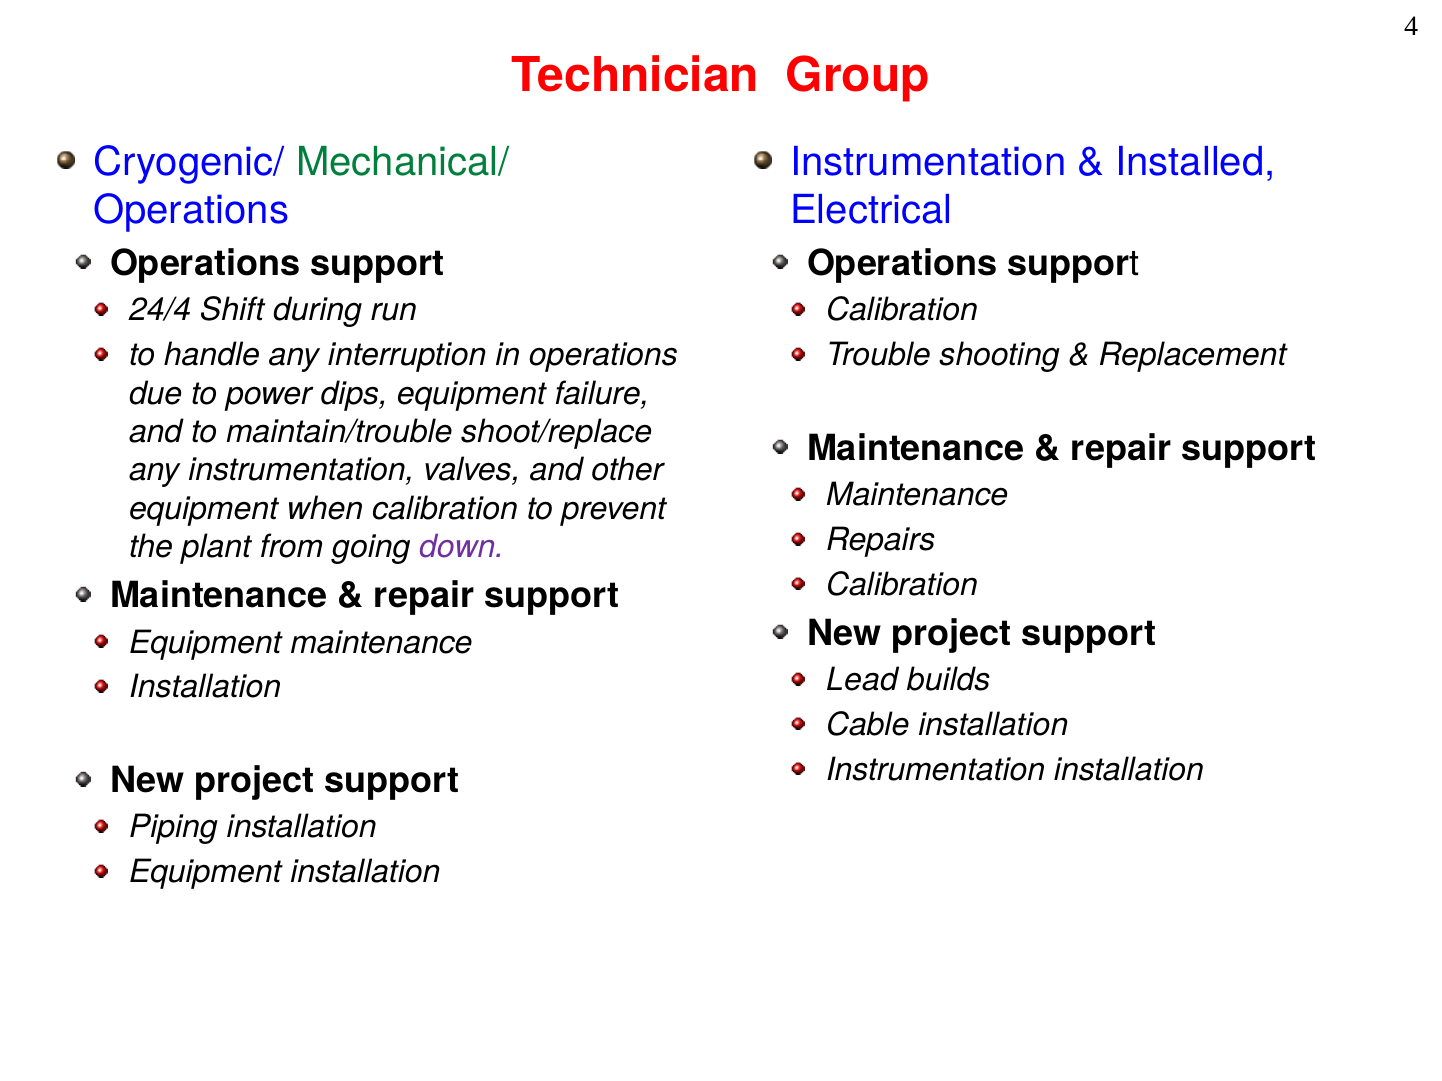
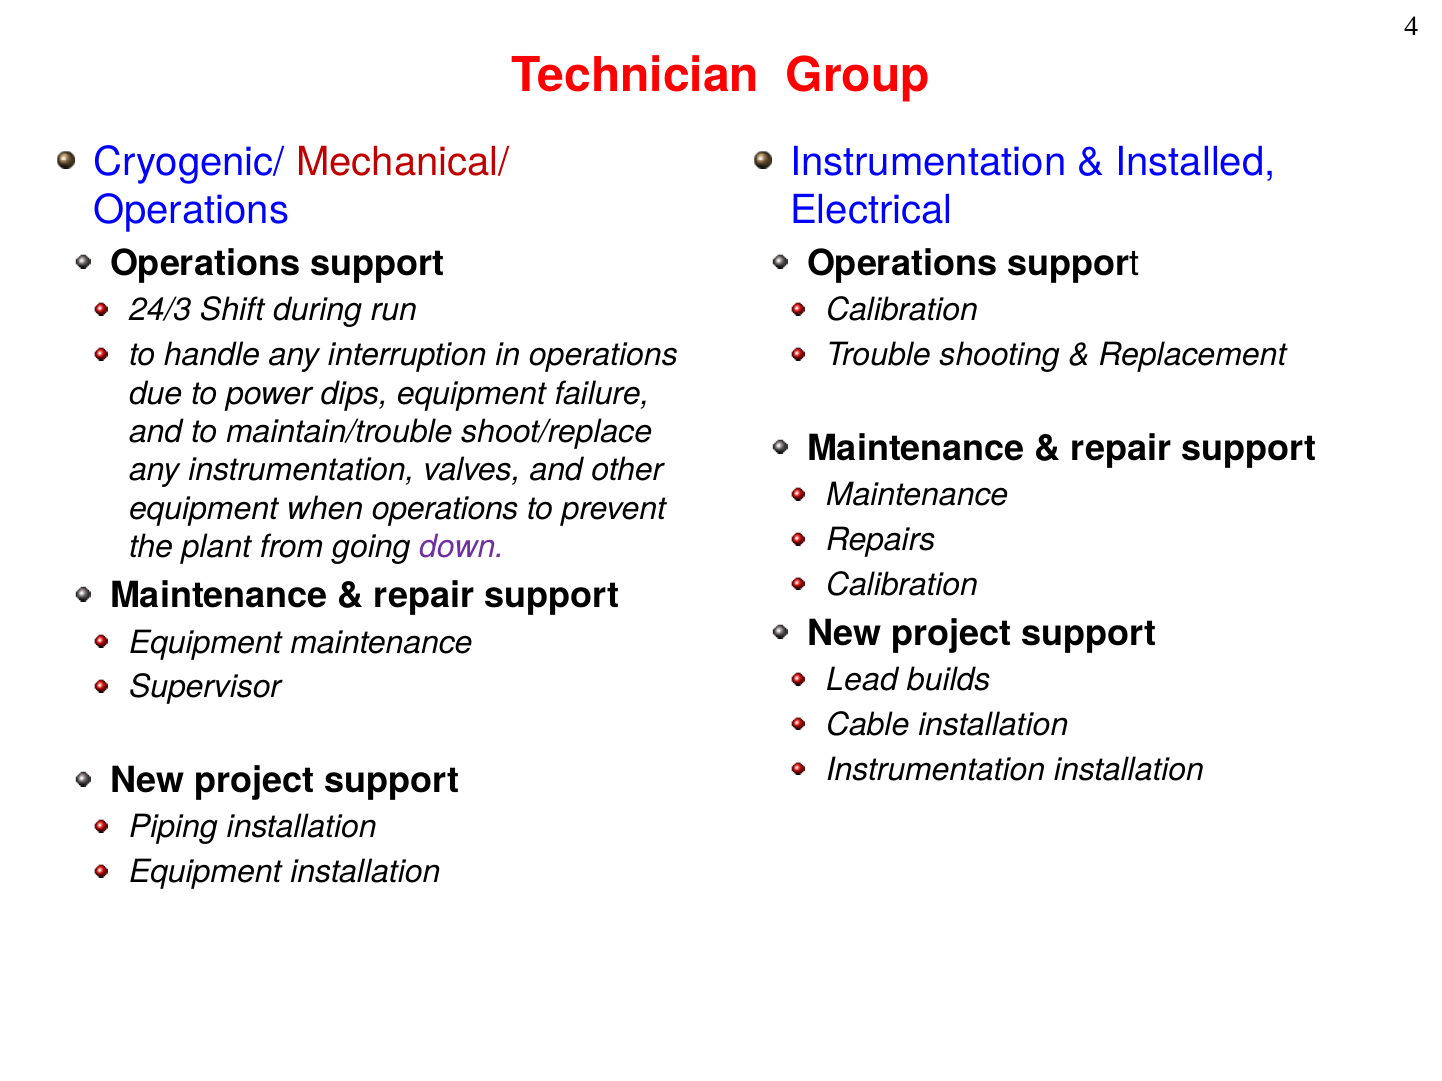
Mechanical/ colour: green -> red
24/4: 24/4 -> 24/3
when calibration: calibration -> operations
Installation at (205, 688): Installation -> Supervisor
